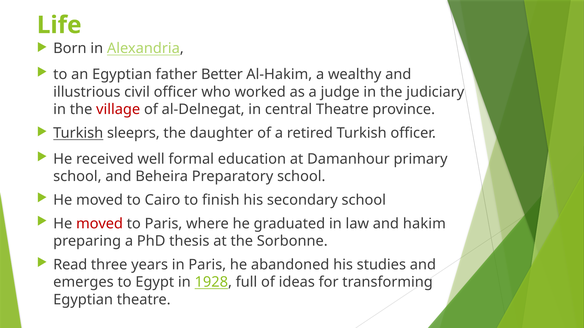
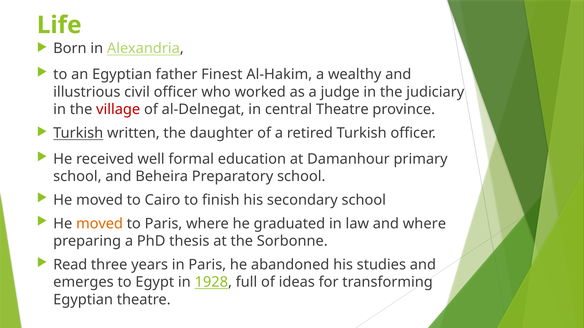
Better: Better -> Finest
sleeprs: sleeprs -> written
moved at (100, 224) colour: red -> orange
and hakim: hakim -> where
